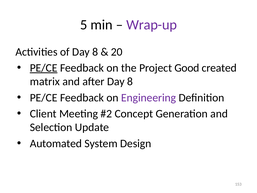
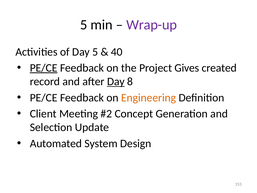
of Day 8: 8 -> 5
20: 20 -> 40
Good: Good -> Gives
matrix: matrix -> record
Day at (116, 82) underline: none -> present
Engineering colour: purple -> orange
